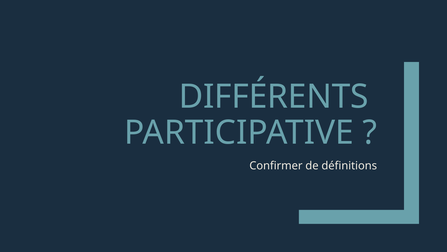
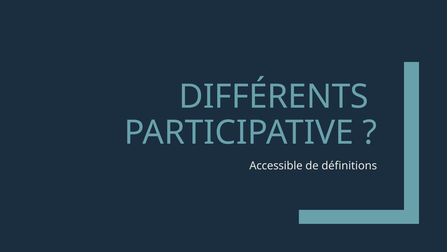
Confirmer: Confirmer -> Accessible
